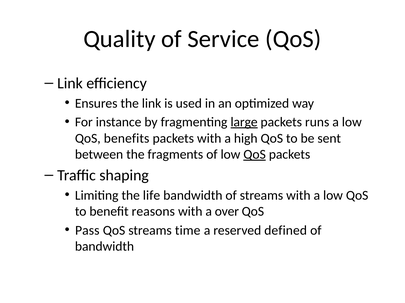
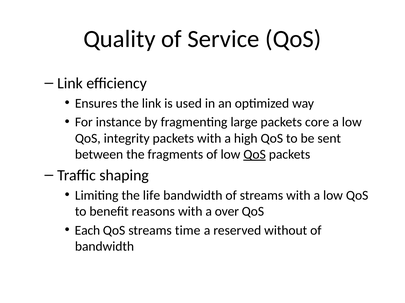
large underline: present -> none
runs: runs -> core
benefits: benefits -> integrity
Pass: Pass -> Each
defined: defined -> without
